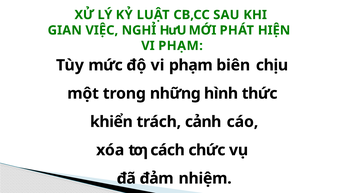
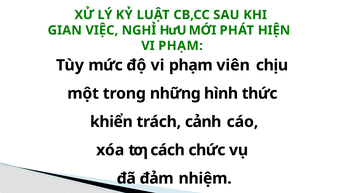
biên: biên -> viên
